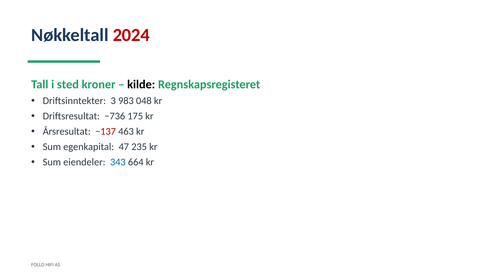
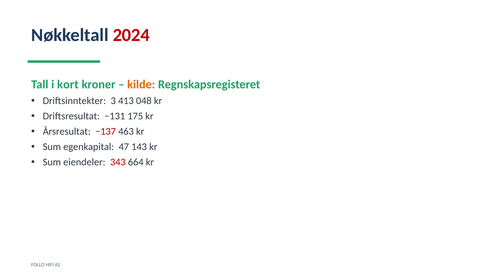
sted: sted -> kort
kilde colour: black -> orange
983: 983 -> 413
−736: −736 -> −131
235: 235 -> 143
343 colour: blue -> red
